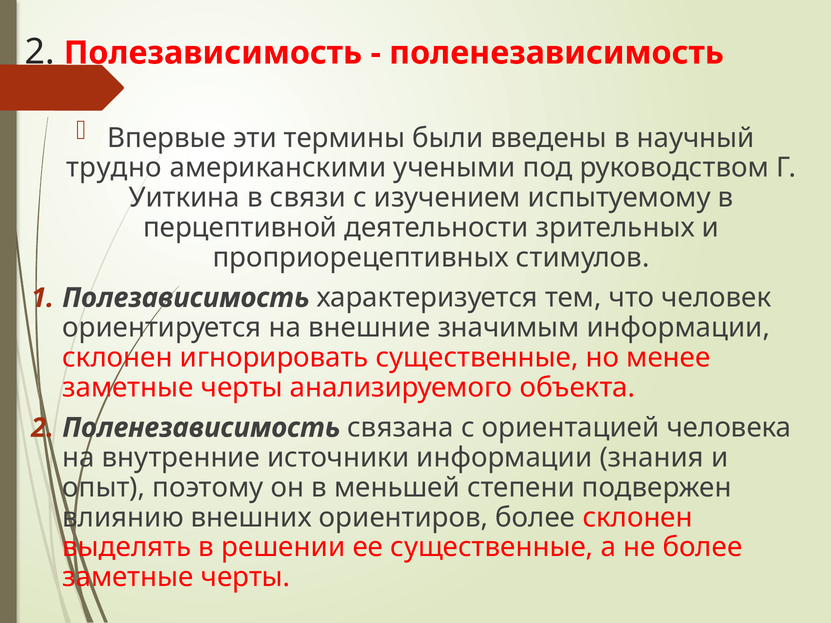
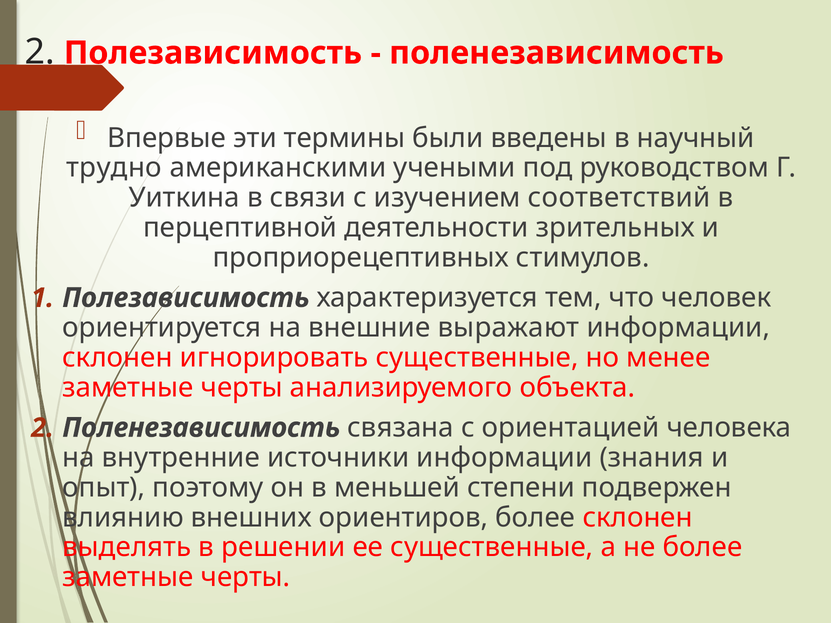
испытуемому: испытуемому -> соответствий
значимым: значимым -> выражают
